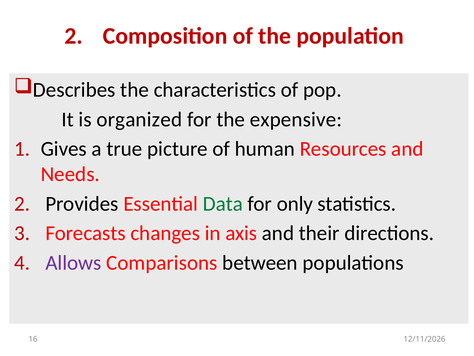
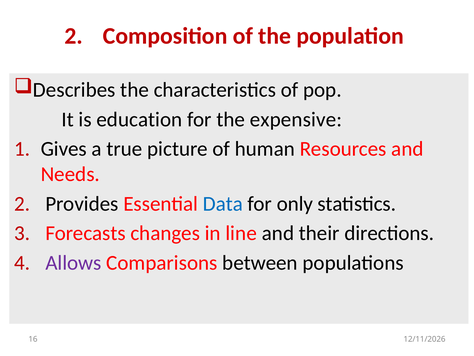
organized: organized -> education
Data colour: green -> blue
axis: axis -> line
